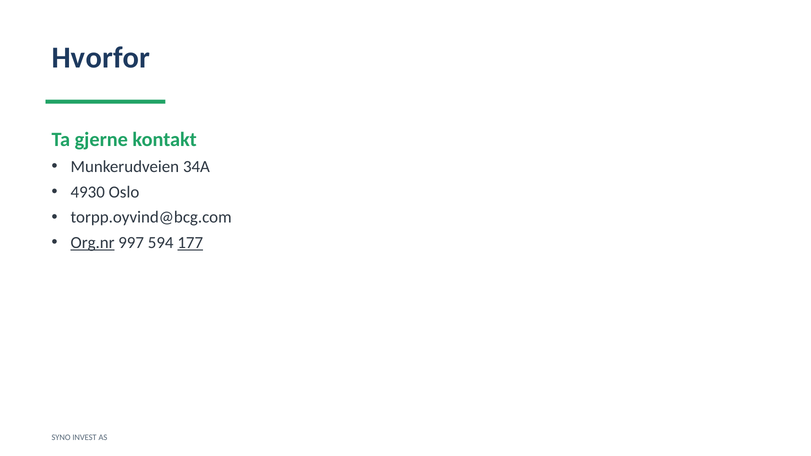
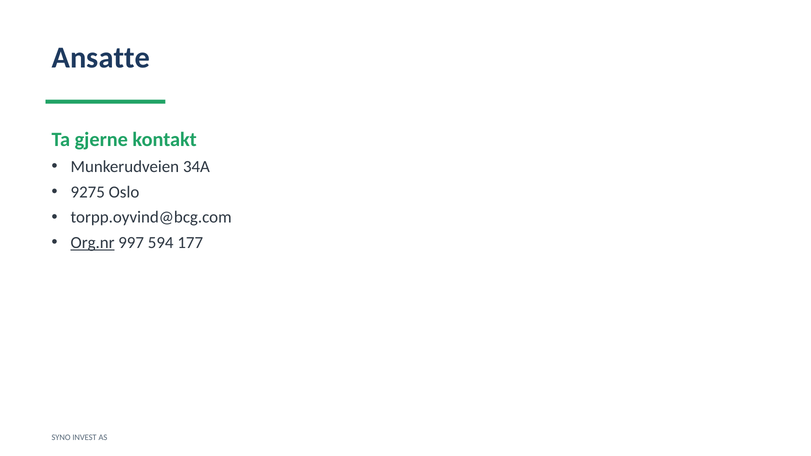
Hvorfor: Hvorfor -> Ansatte
4930: 4930 -> 9275
177 underline: present -> none
